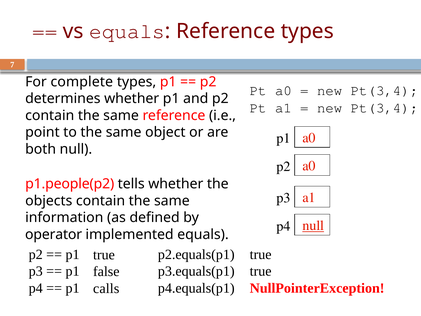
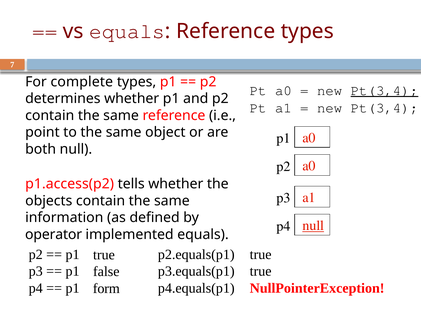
Pt(3,4 at (385, 90) underline: none -> present
p1.people(p2: p1.people(p2 -> p1.access(p2
calls: calls -> form
